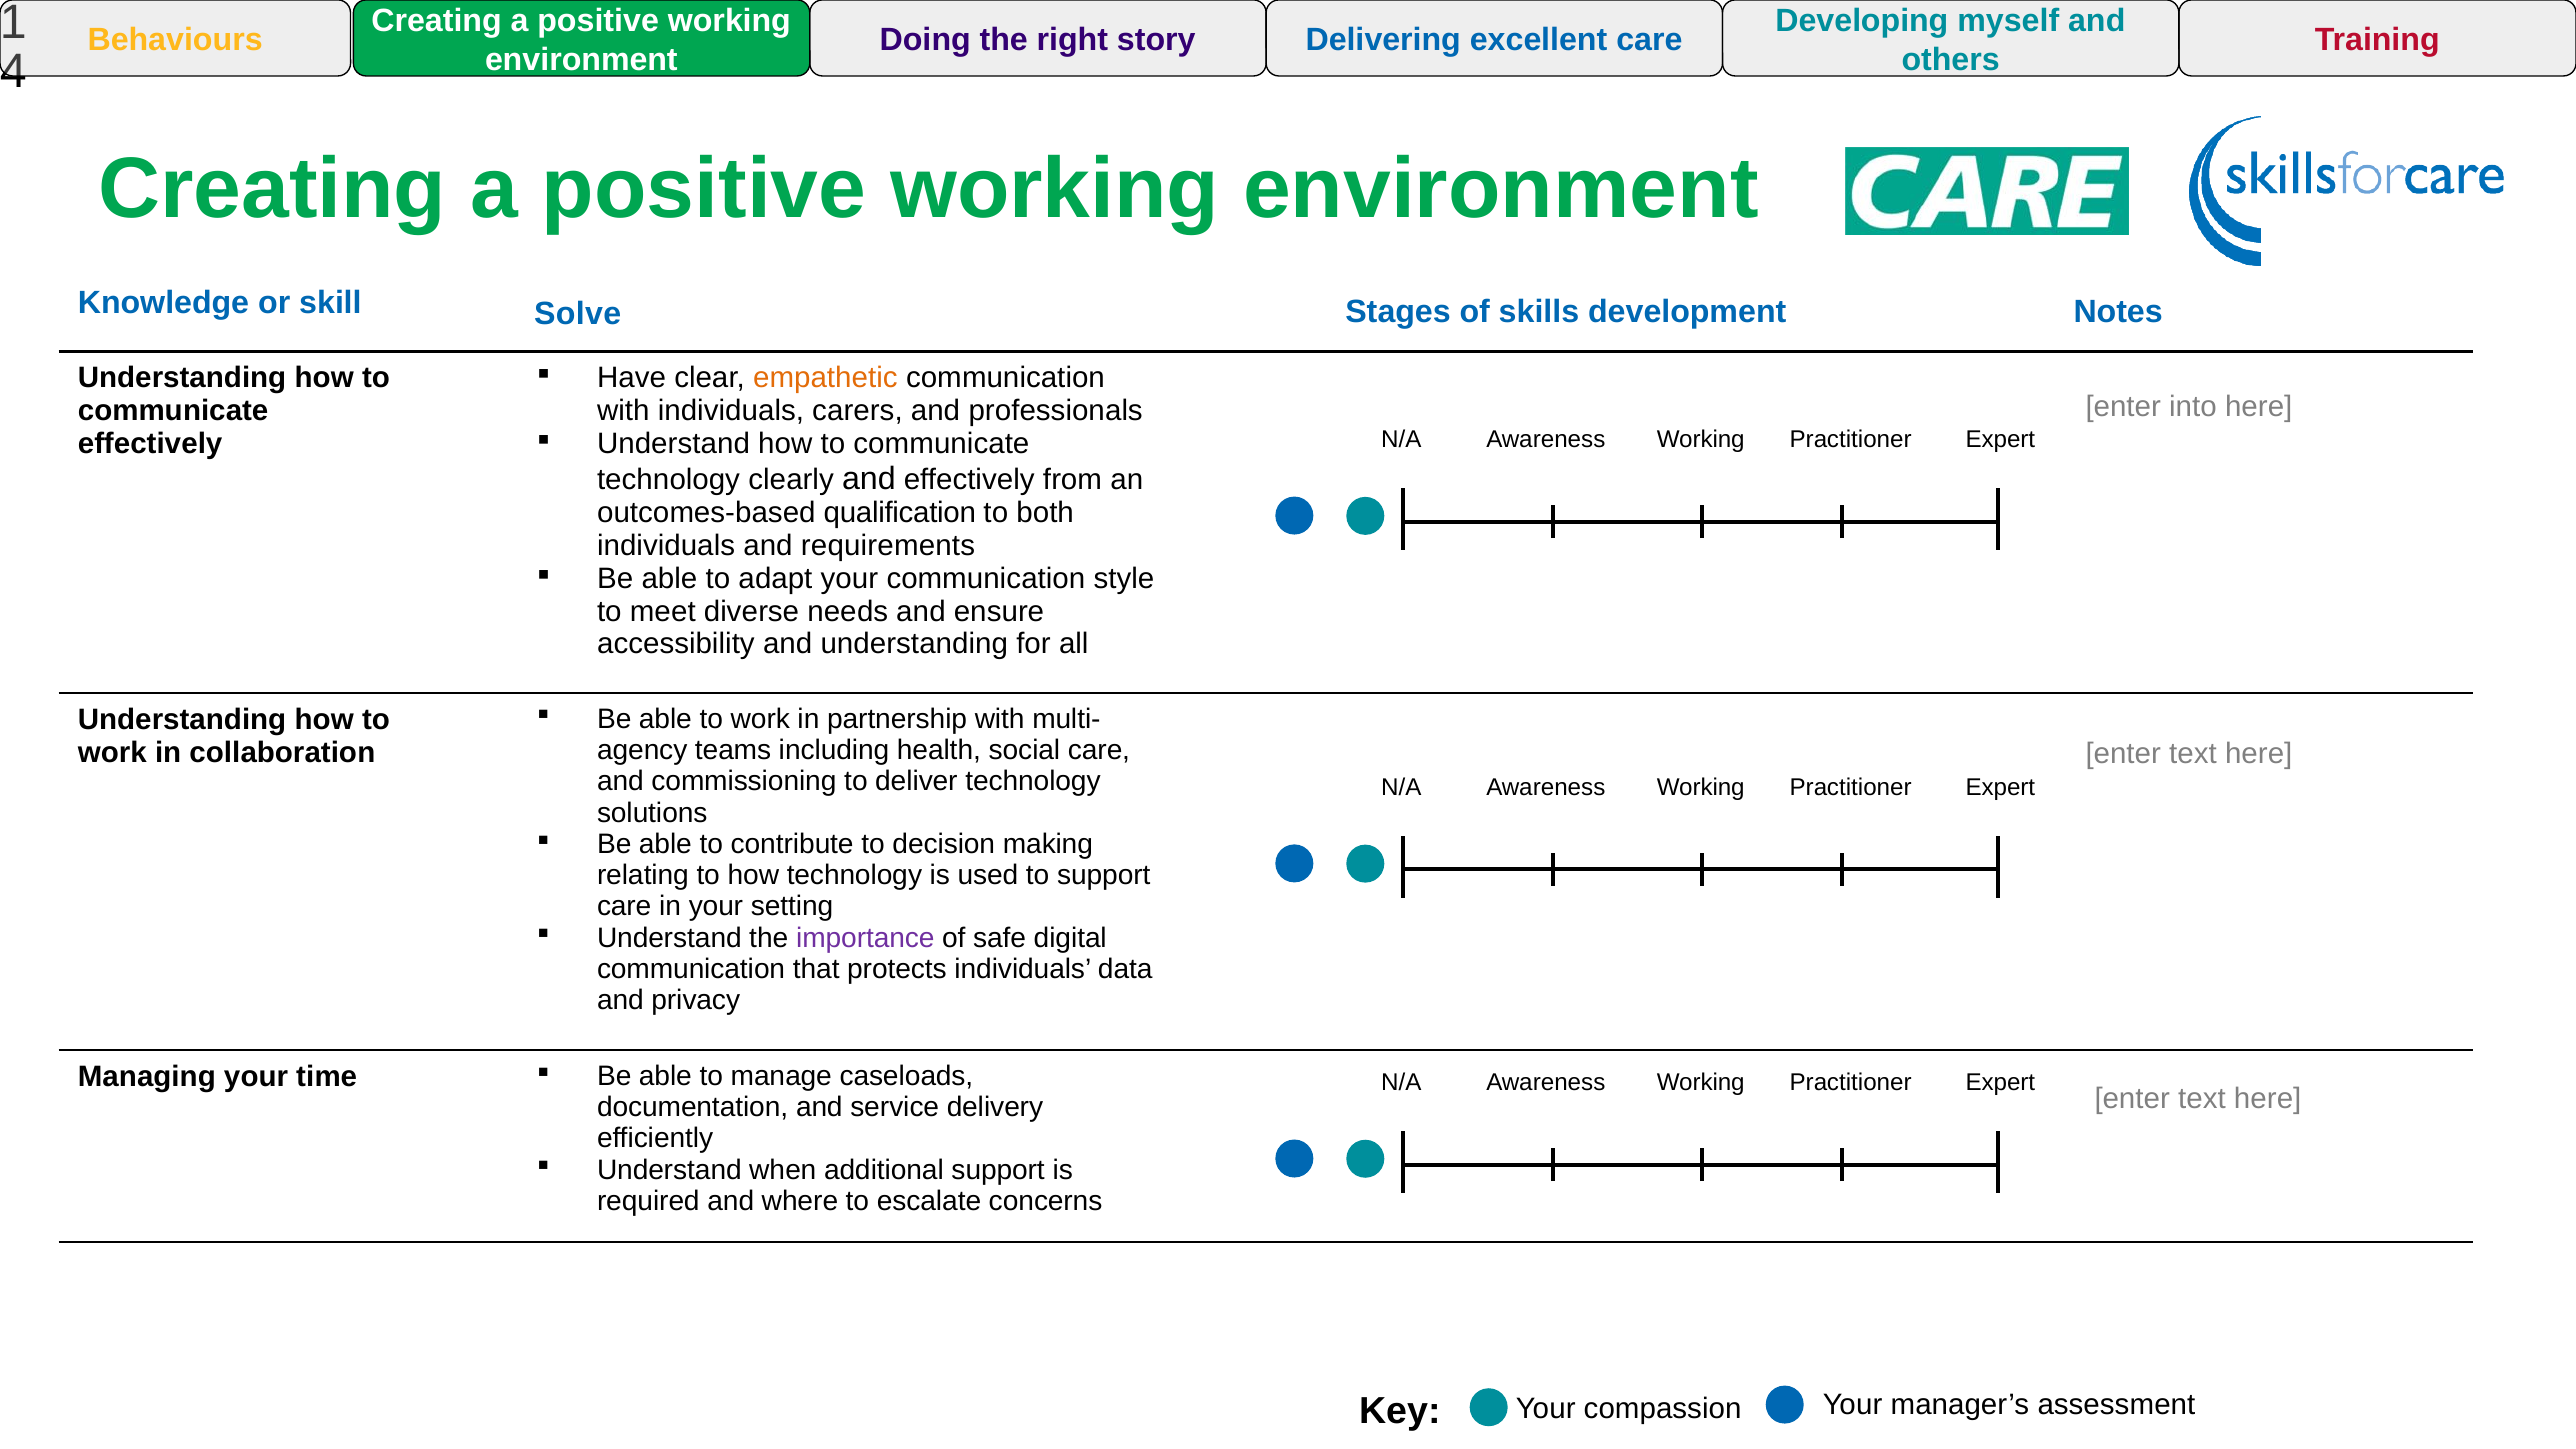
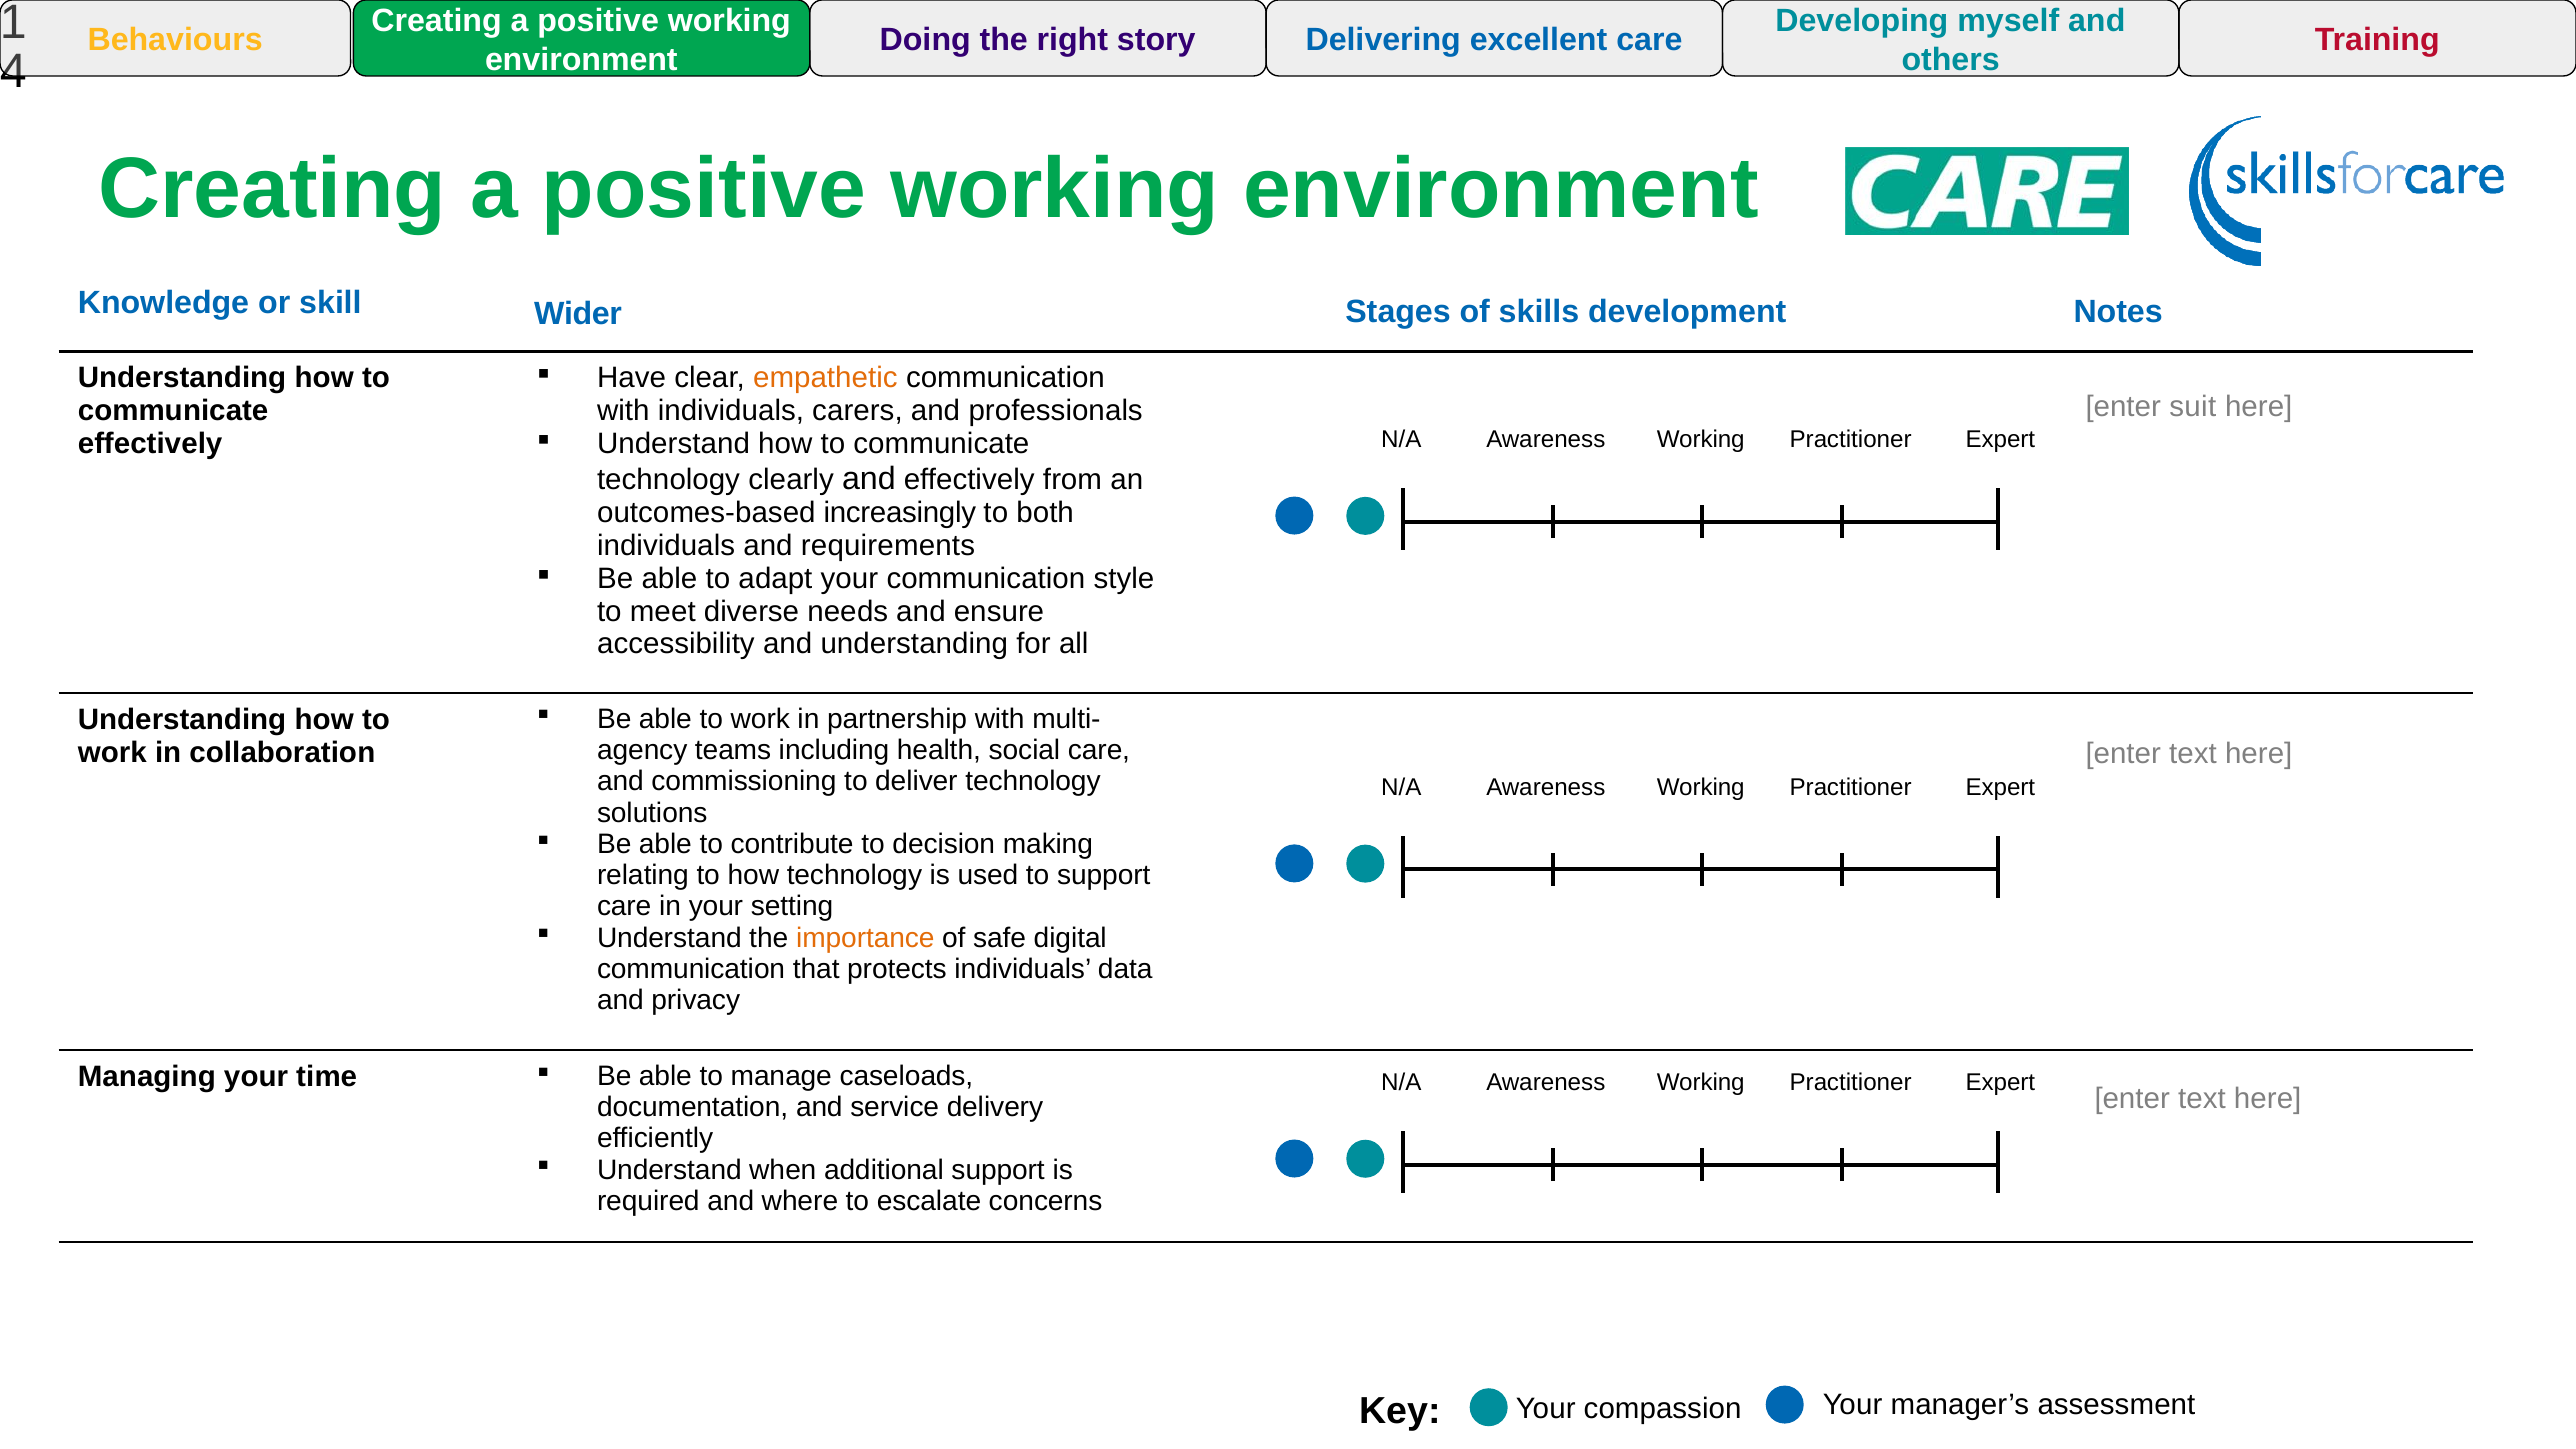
Solve: Solve -> Wider
into: into -> suit
qualification: qualification -> increasingly
importance colour: purple -> orange
